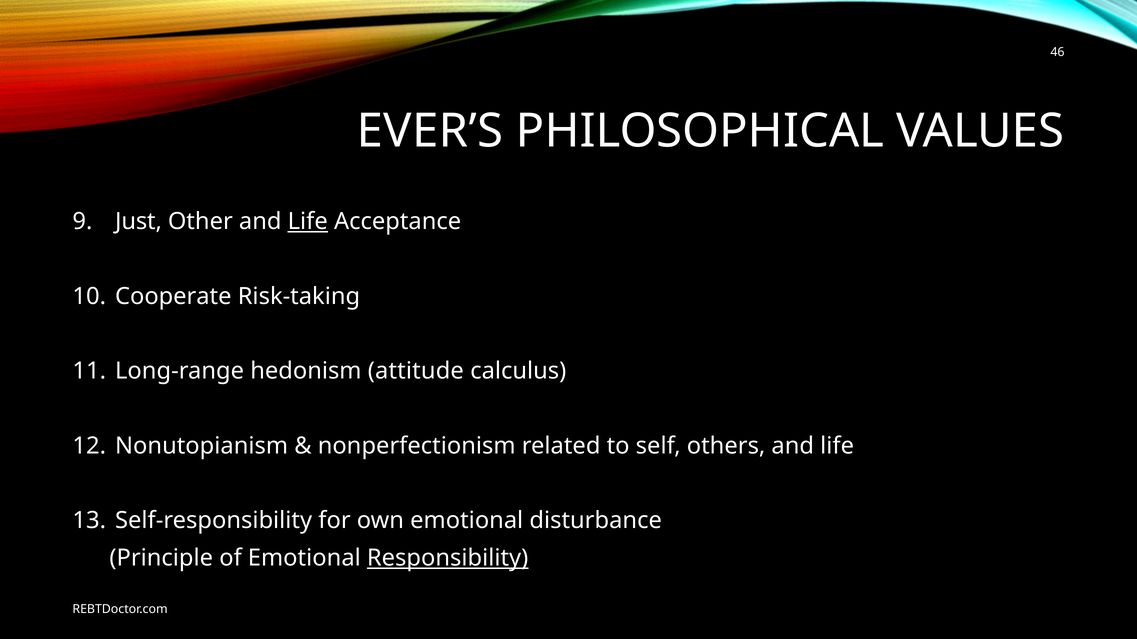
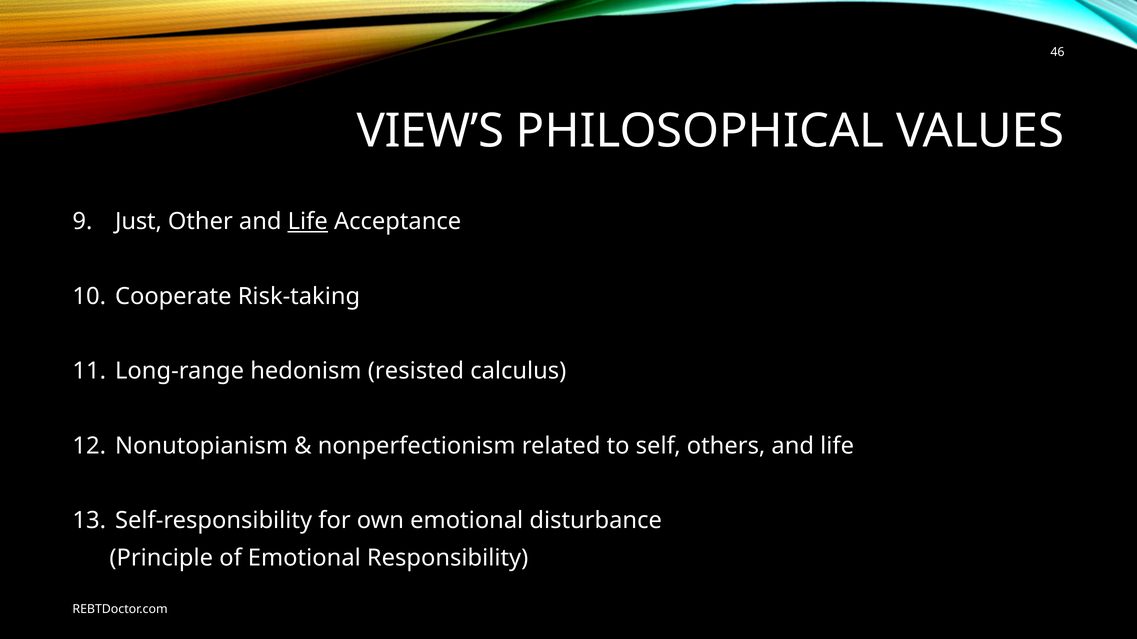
EVER’S: EVER’S -> VIEW’S
attitude: attitude -> resisted
Responsibility underline: present -> none
